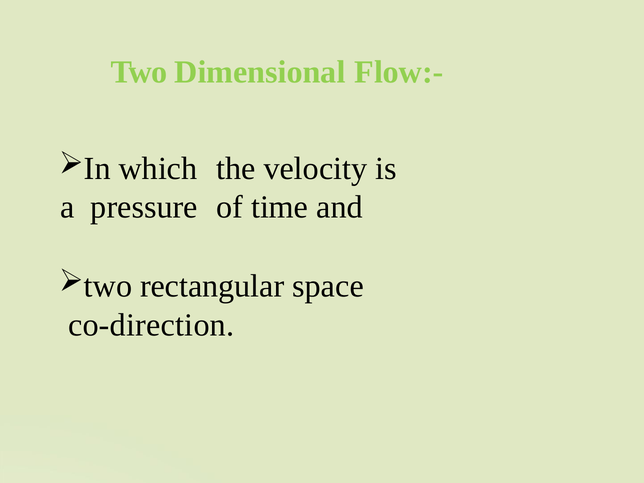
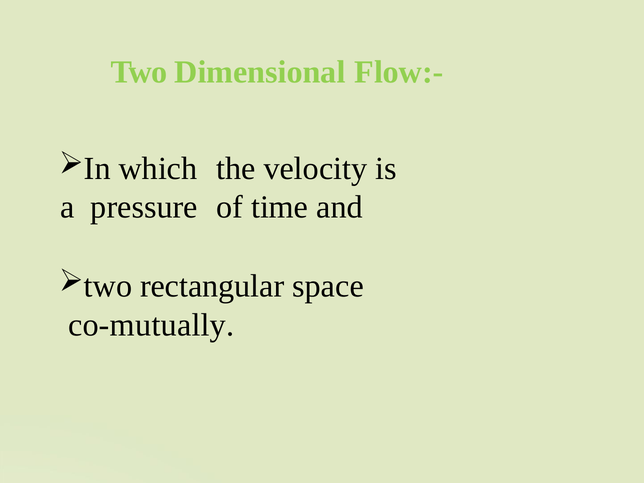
co-direction: co-direction -> co-mutually
